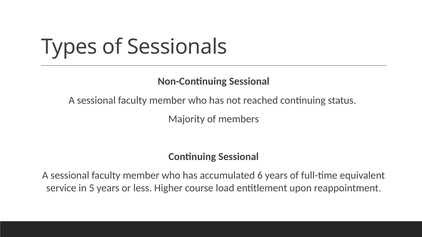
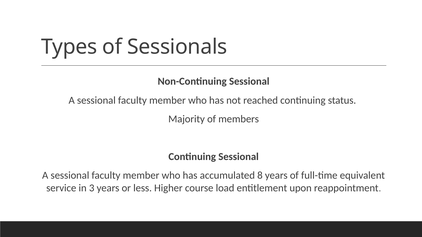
6: 6 -> 8
5: 5 -> 3
